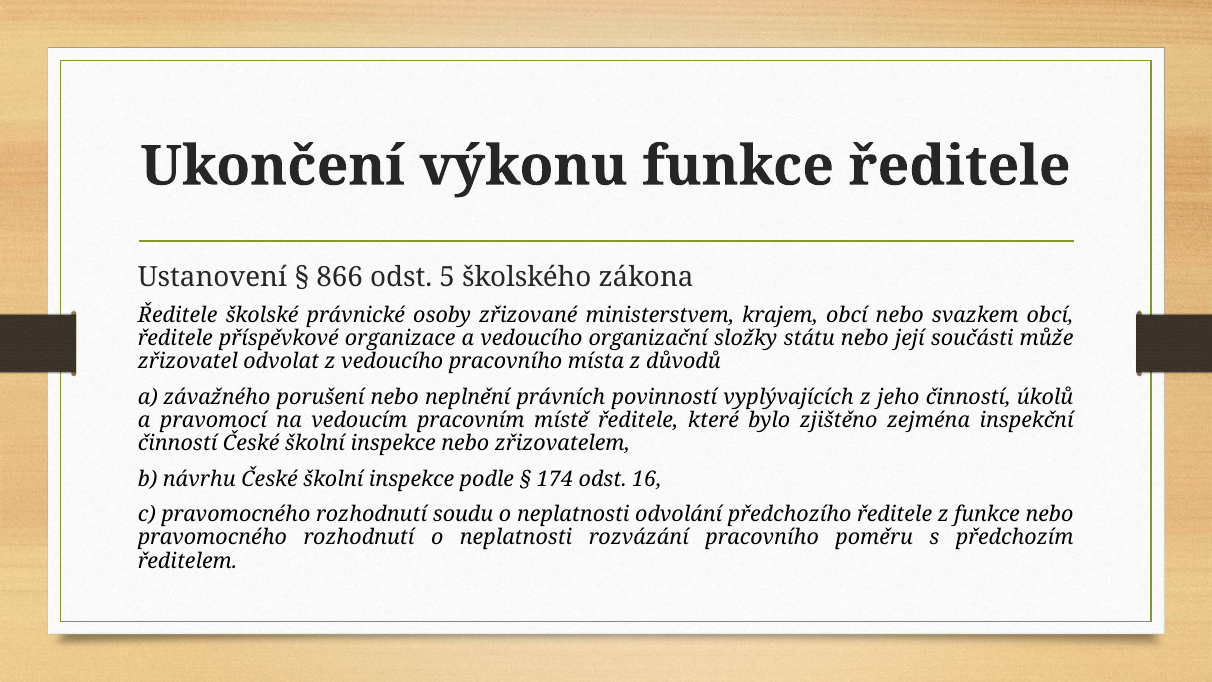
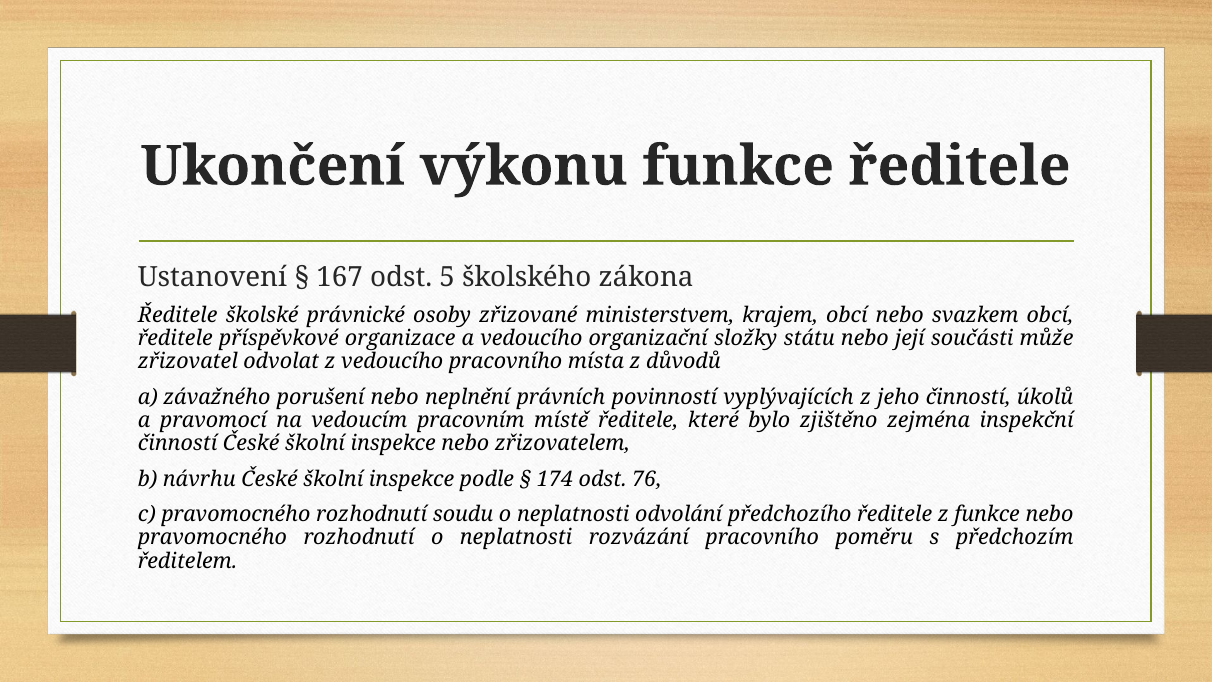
866: 866 -> 167
16: 16 -> 76
